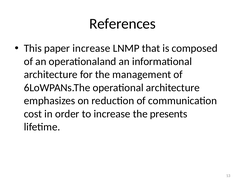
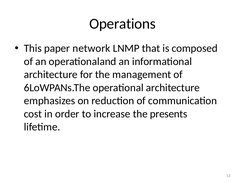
References: References -> Operations
paper increase: increase -> network
